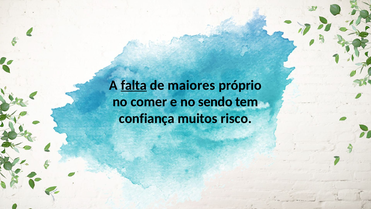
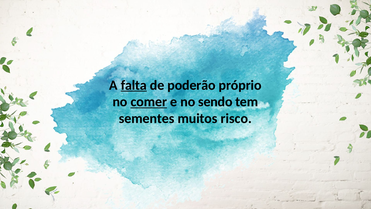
maiores: maiores -> poderão
comer underline: none -> present
confiança: confiança -> sementes
